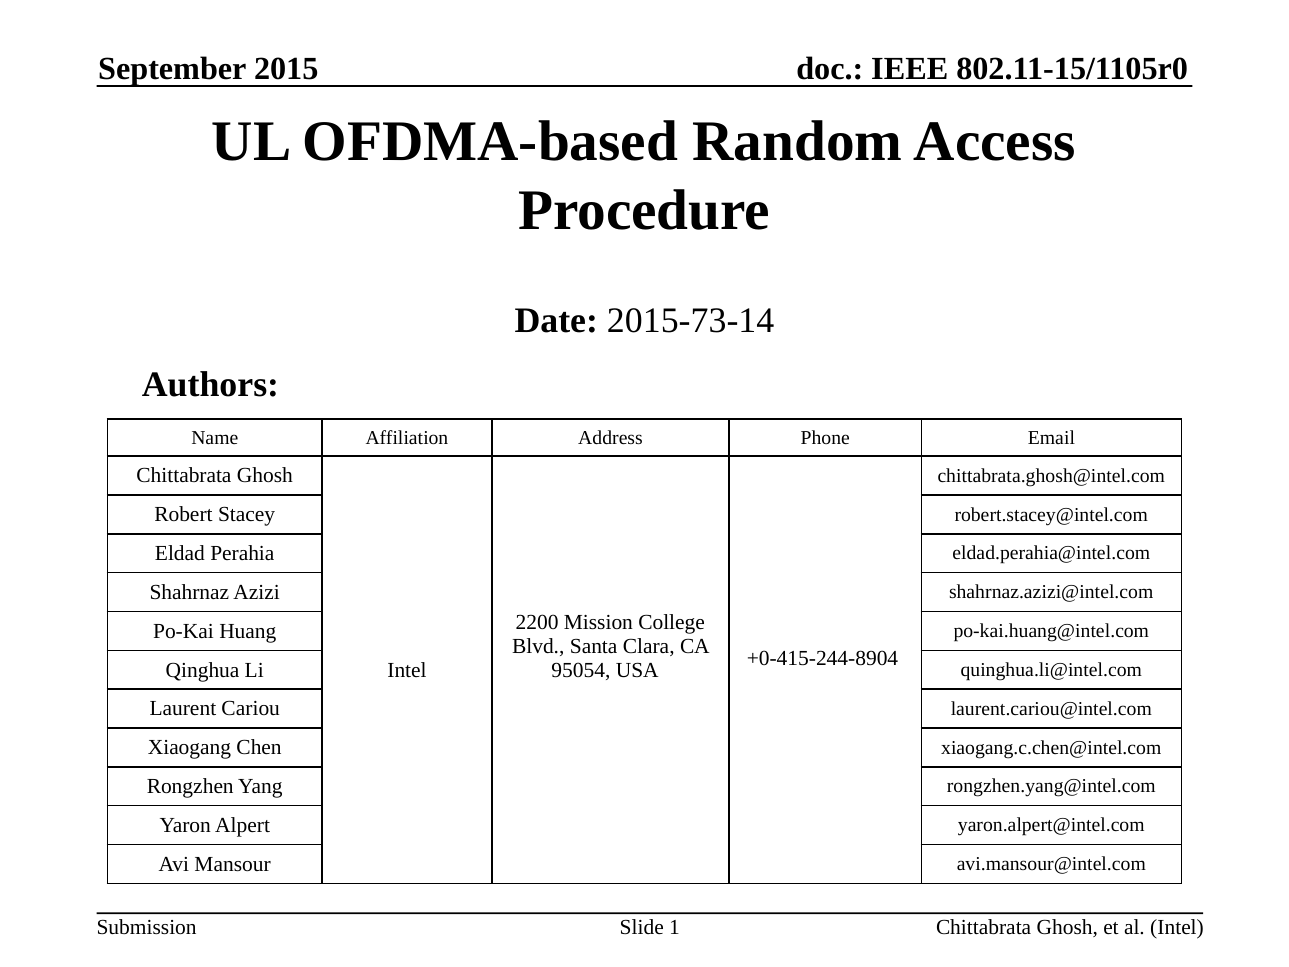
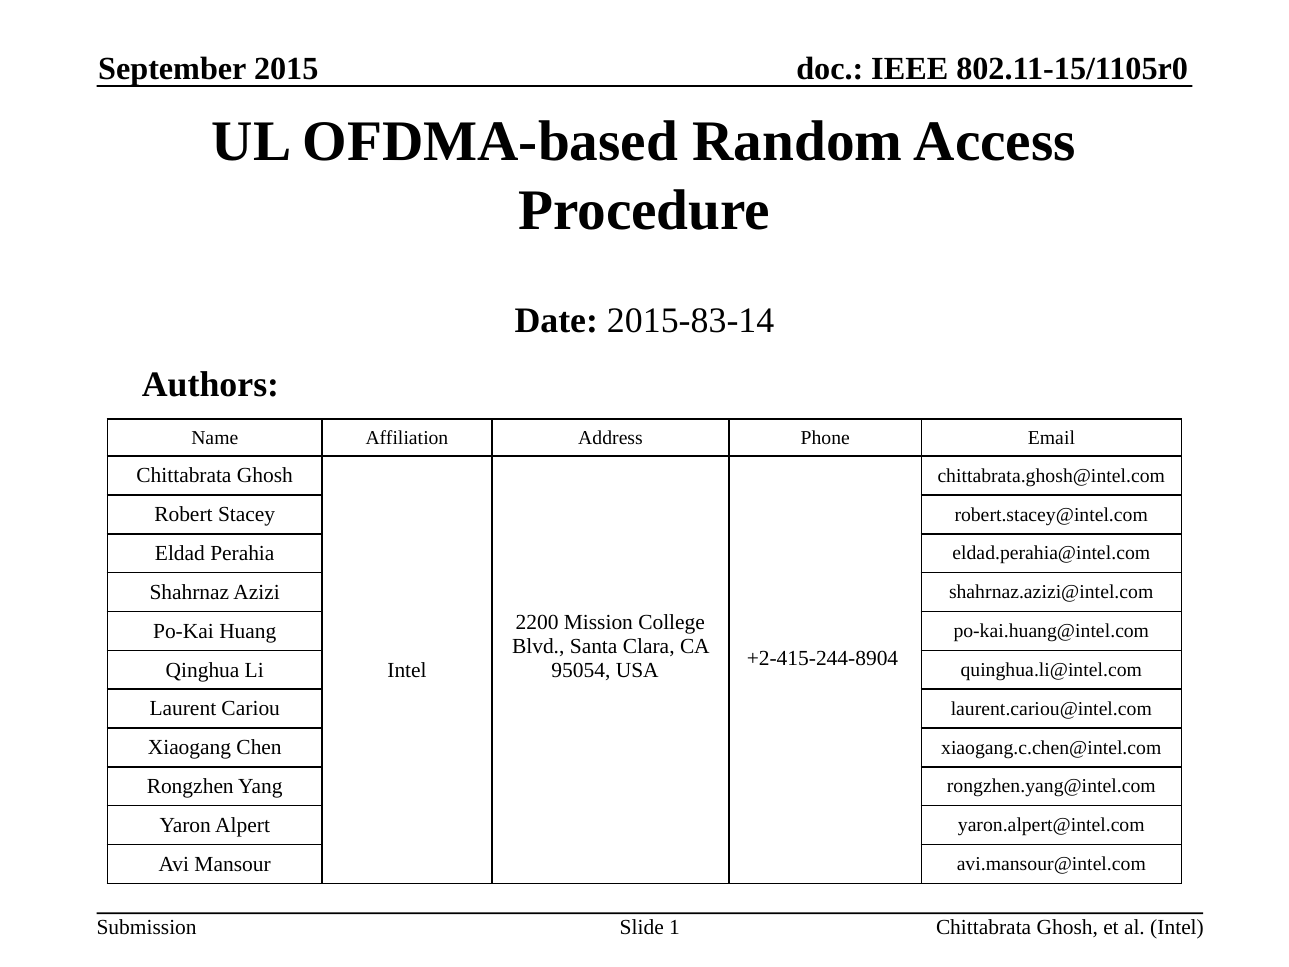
2015-73-14: 2015-73-14 -> 2015-83-14
+0-415-244-8904: +0-415-244-8904 -> +2-415-244-8904
